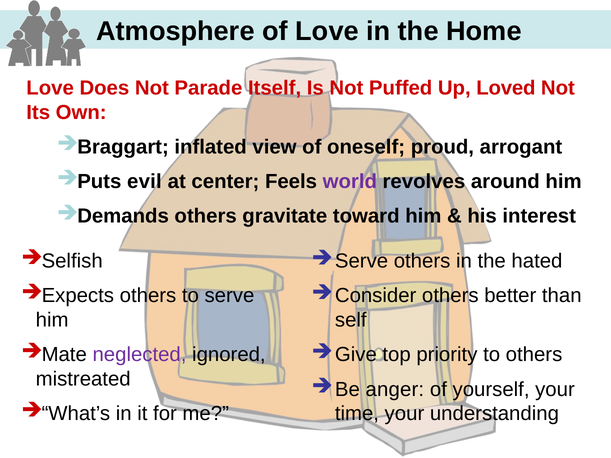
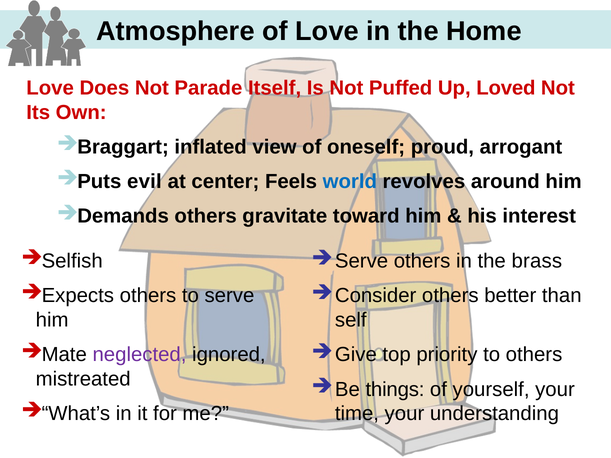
world colour: purple -> blue
hated: hated -> brass
anger: anger -> things
